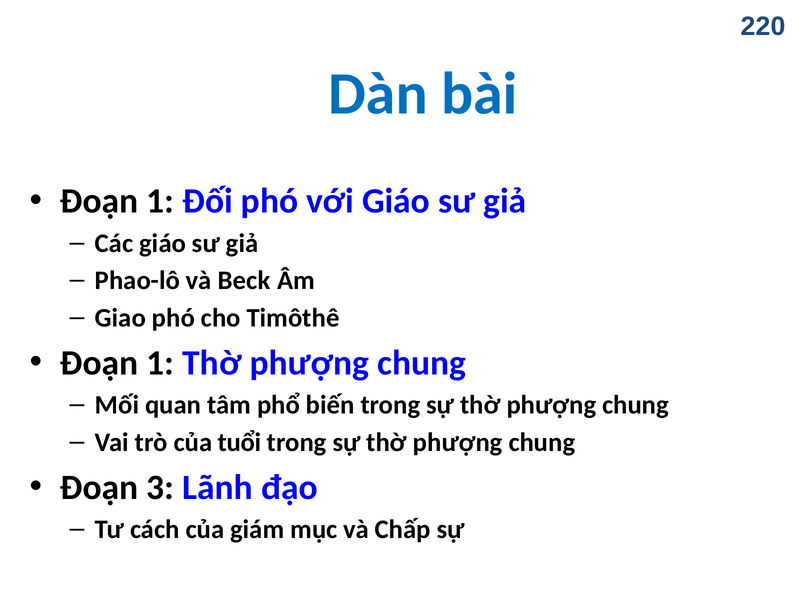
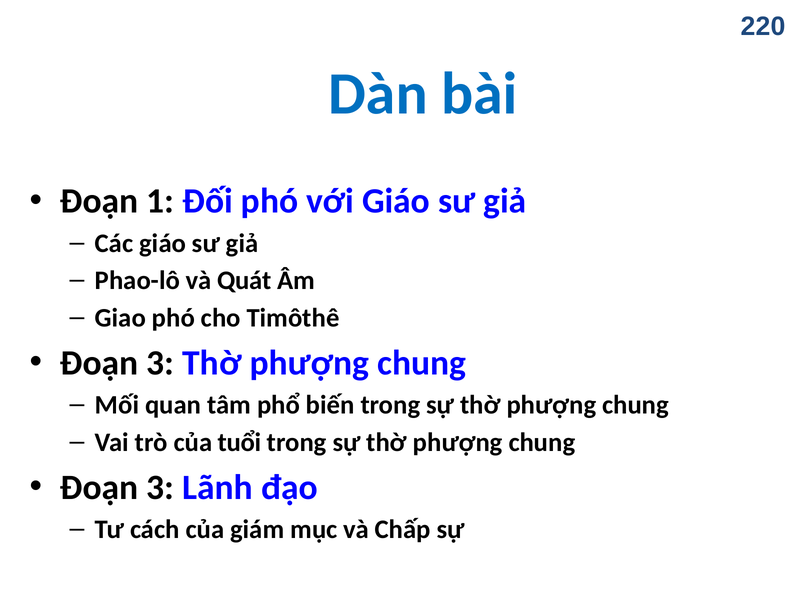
Beck: Beck -> Quát
1 at (160, 363): 1 -> 3
